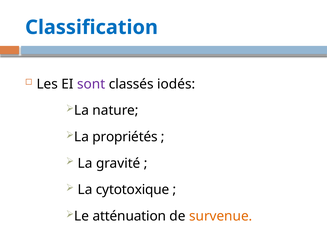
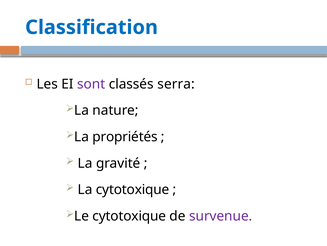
iodés: iodés -> serra
Le atténuation: atténuation -> cytotoxique
survenue colour: orange -> purple
